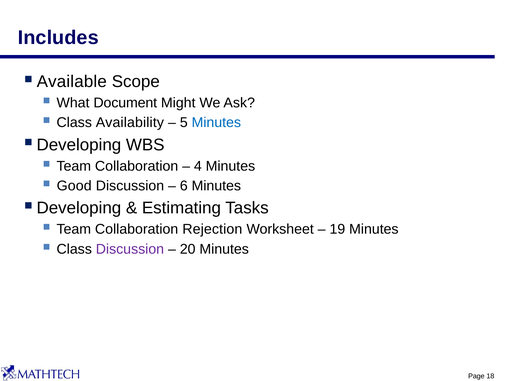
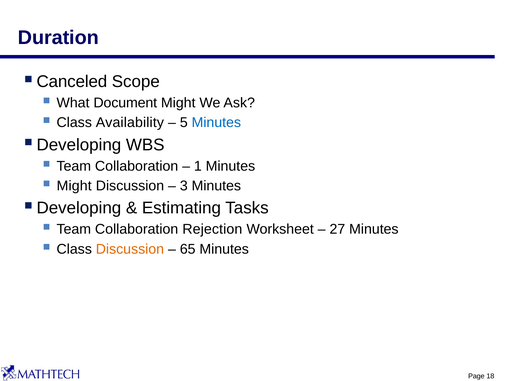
Includes: Includes -> Duration
Available: Available -> Canceled
4: 4 -> 1
Good at (74, 186): Good -> Might
6: 6 -> 3
19: 19 -> 27
Discussion at (130, 249) colour: purple -> orange
20: 20 -> 65
